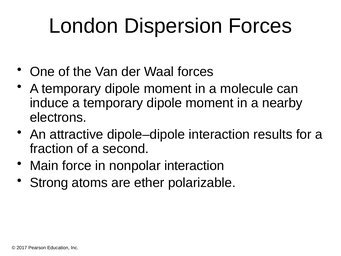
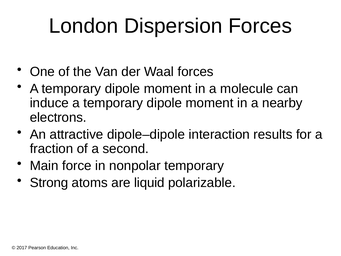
nonpolar interaction: interaction -> temporary
ether: ether -> liquid
